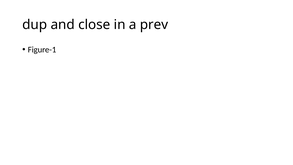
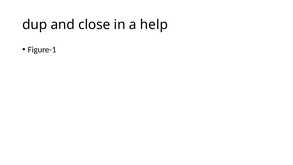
prev: prev -> help
